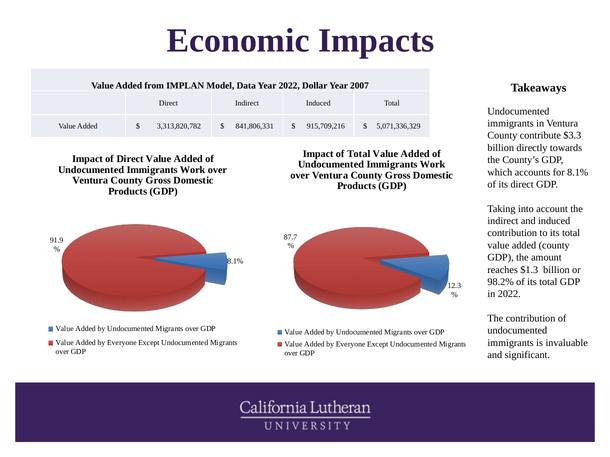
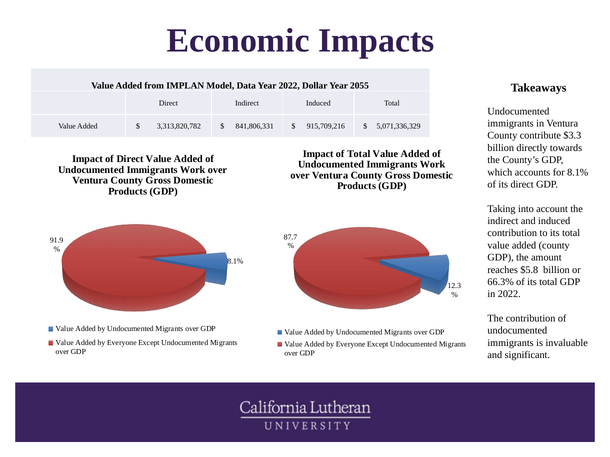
2007: 2007 -> 2055
$1.3: $1.3 -> $5.8
98.2%: 98.2% -> 66.3%
